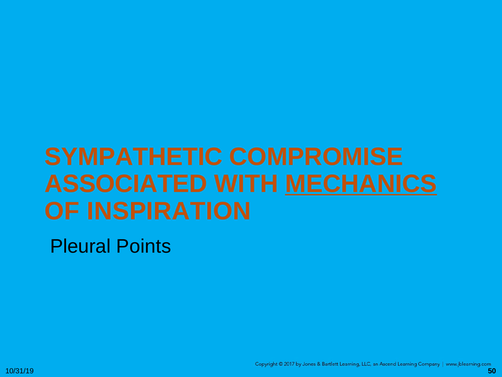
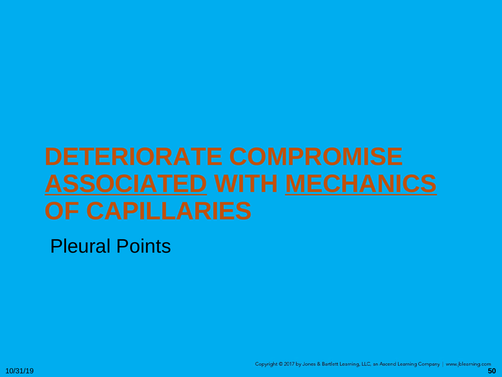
SYMPATHETIC: SYMPATHETIC -> DETERIORATE
ASSOCIATED underline: none -> present
INSPIRATION: INSPIRATION -> CAPILLARIES
